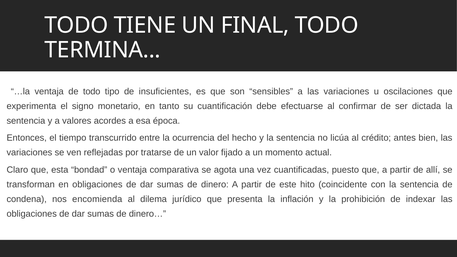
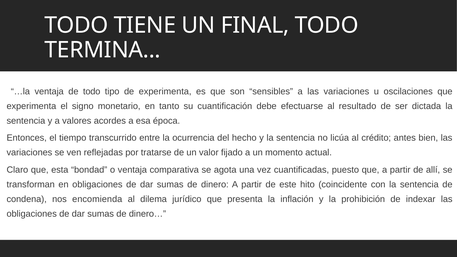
de insuficientes: insuficientes -> experimenta
confirmar: confirmar -> resultado
